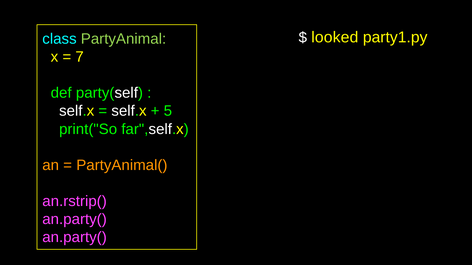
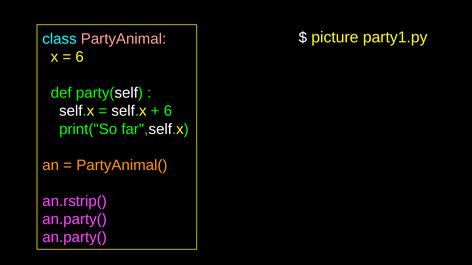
looked: looked -> picture
PartyAnimal colour: light green -> pink
7 at (80, 57): 7 -> 6
5 at (168, 111): 5 -> 6
